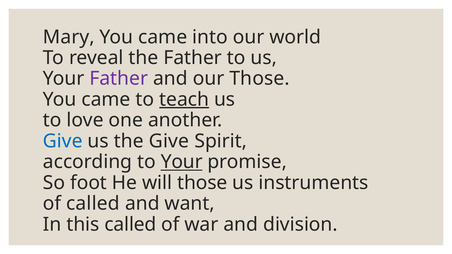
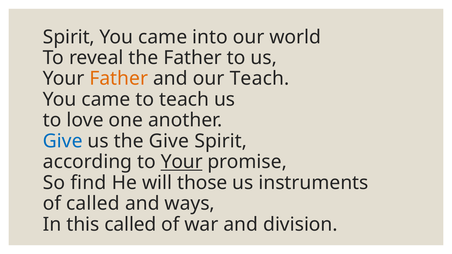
Mary at (69, 37): Mary -> Spirit
Father at (119, 79) colour: purple -> orange
our Those: Those -> Teach
teach at (184, 100) underline: present -> none
foot: foot -> find
want: want -> ways
